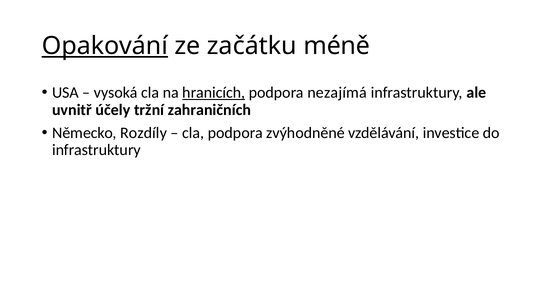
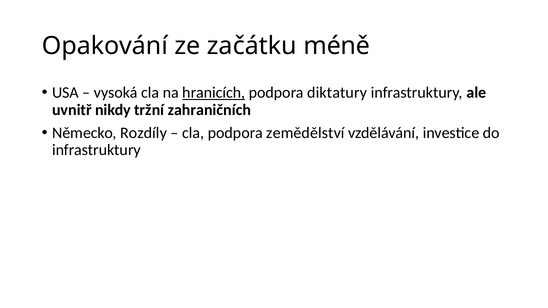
Opakování underline: present -> none
nezajímá: nezajímá -> diktatury
účely: účely -> nikdy
zvýhodněné: zvýhodněné -> zemědělství
